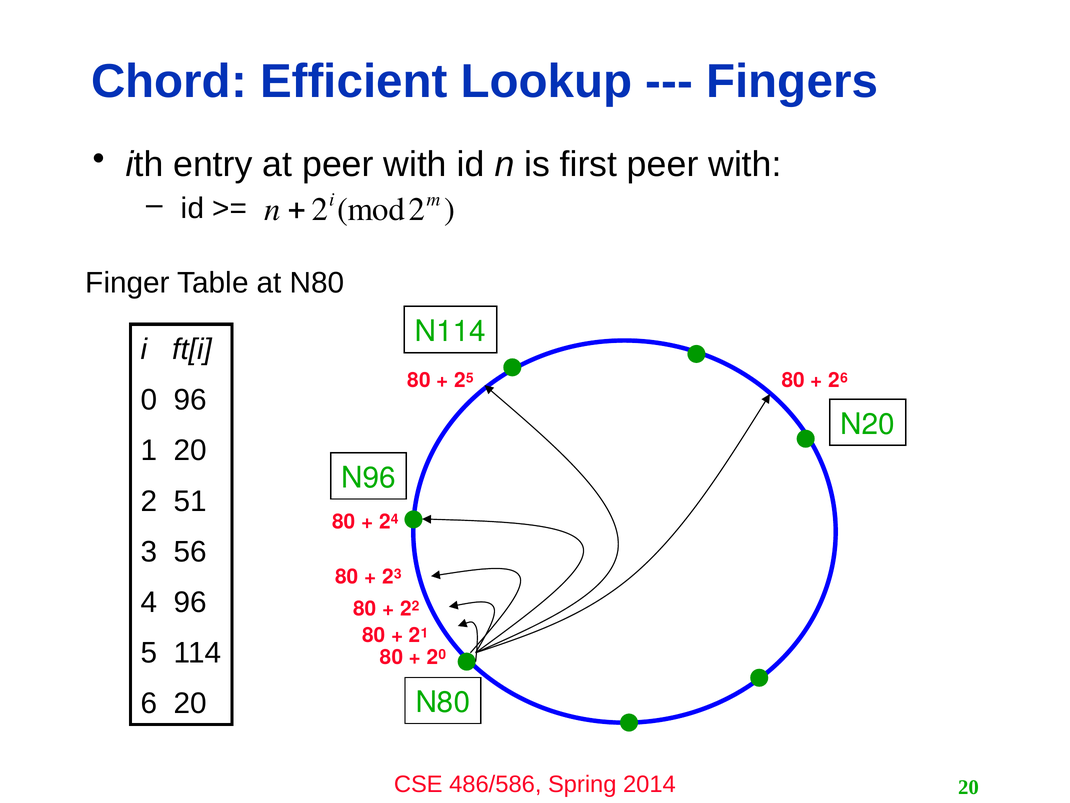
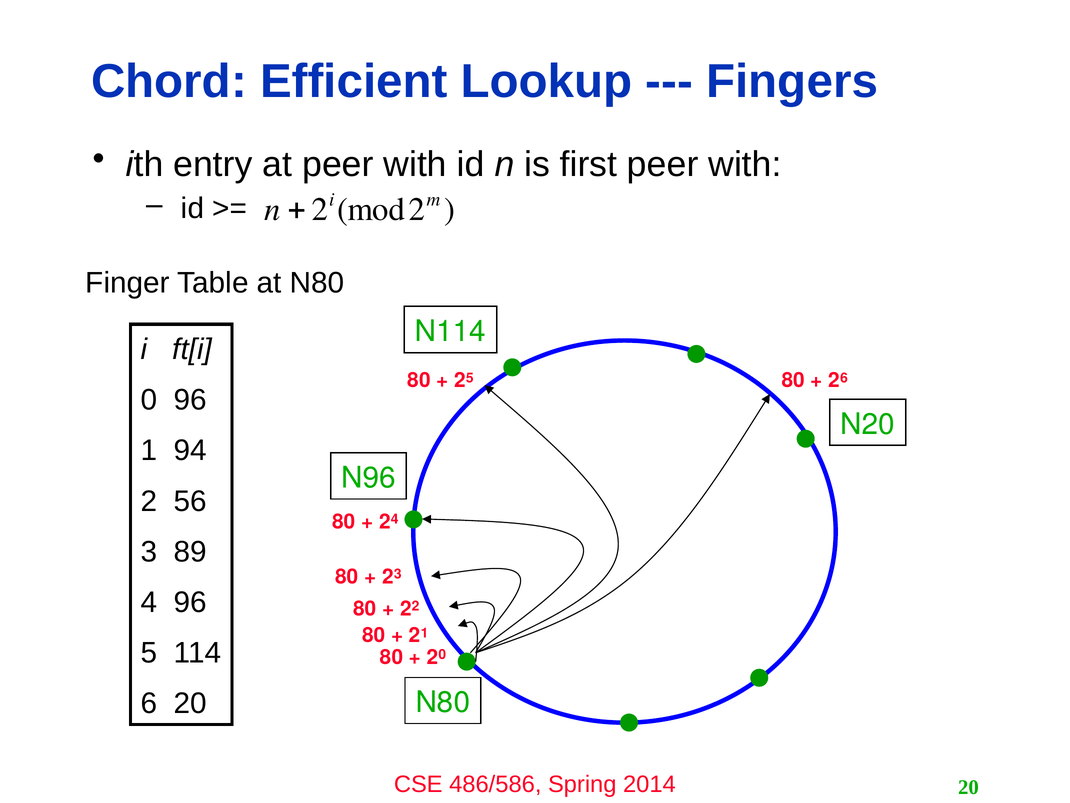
1 20: 20 -> 94
51: 51 -> 56
56: 56 -> 89
